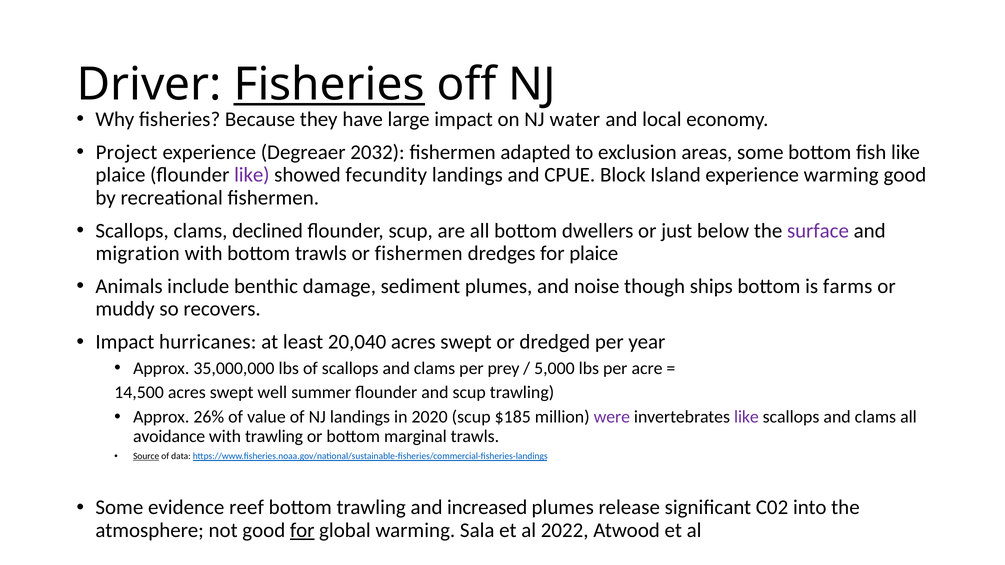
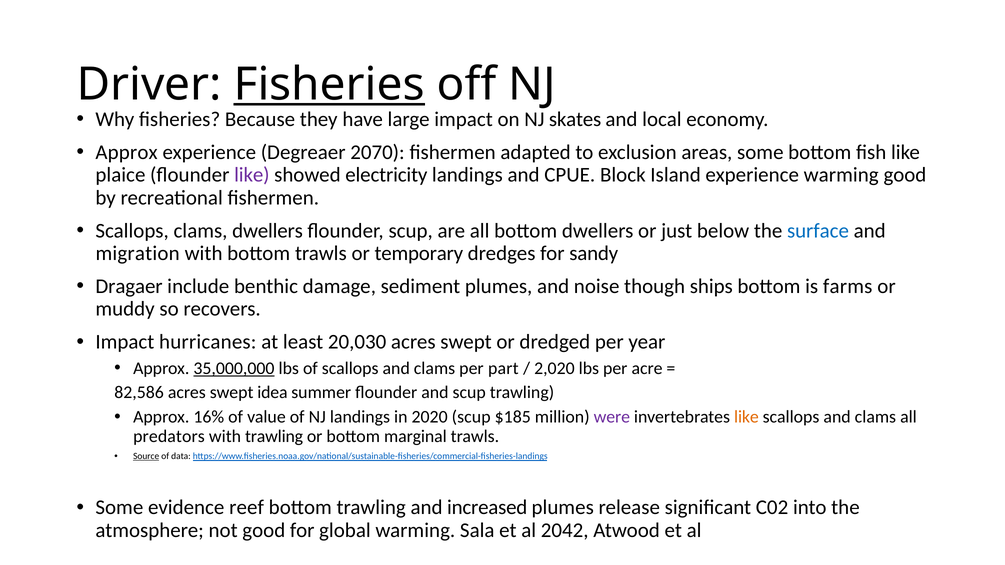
water: water -> skates
Project at (127, 152): Project -> Approx
2032: 2032 -> 2070
fecundity: fecundity -> electricity
clams declined: declined -> dwellers
surface colour: purple -> blue
or fishermen: fishermen -> temporary
for plaice: plaice -> sandy
Animals: Animals -> Dragaer
20,040: 20,040 -> 20,030
35,000,000 underline: none -> present
prey: prey -> part
5,000: 5,000 -> 2,020
14,500: 14,500 -> 82,586
well: well -> idea
26%: 26% -> 16%
like at (746, 417) colour: purple -> orange
avoidance: avoidance -> predators
for at (302, 530) underline: present -> none
2022: 2022 -> 2042
